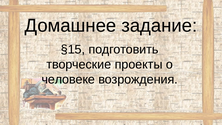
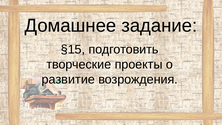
человеке: человеке -> развитие
